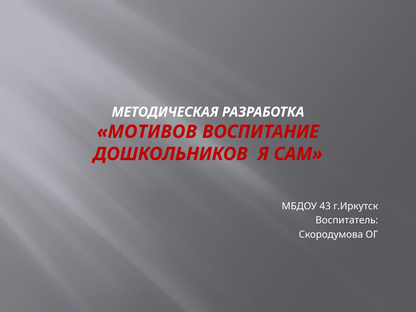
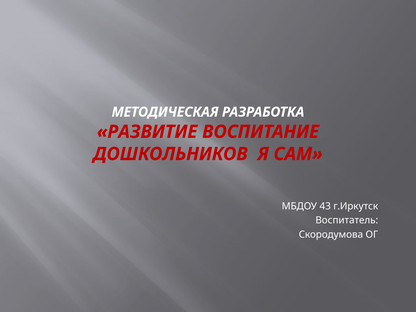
МОТИВОВ: МОТИВОВ -> РАЗВИТИЕ
